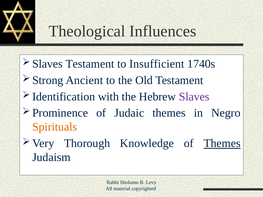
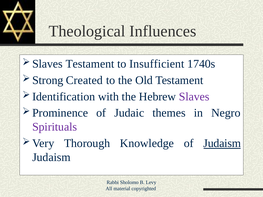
Ancient: Ancient -> Created
Spirituals colour: orange -> purple
of Themes: Themes -> Judaism
